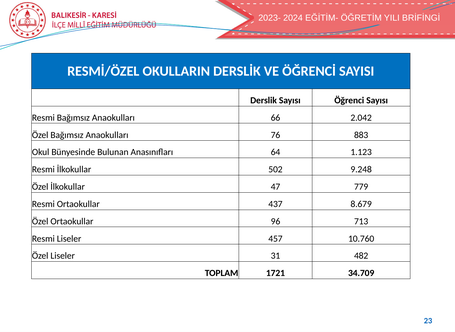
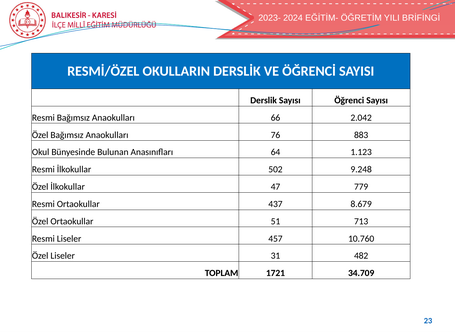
96: 96 -> 51
